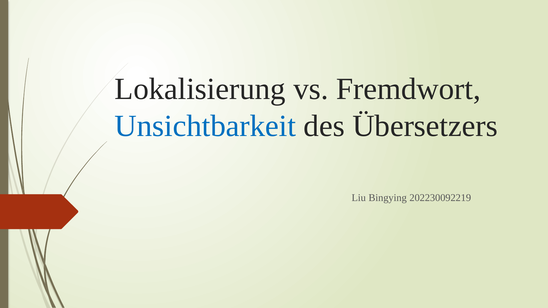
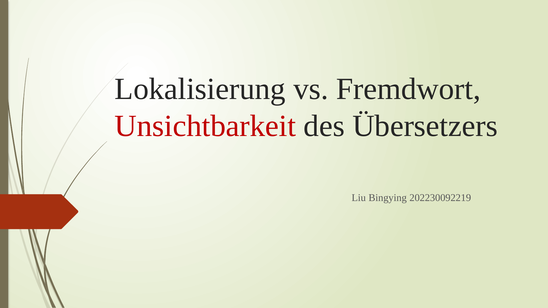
Unsichtbarkeit colour: blue -> red
